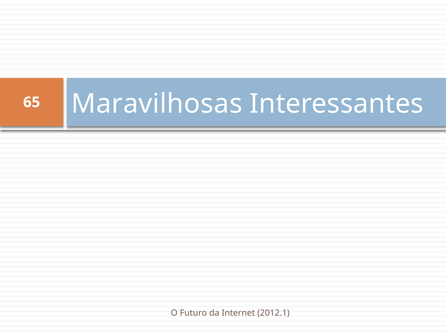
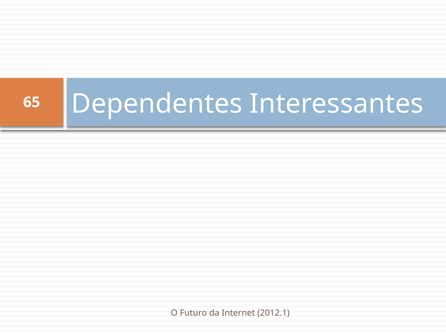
Maravilhosas: Maravilhosas -> Dependentes
